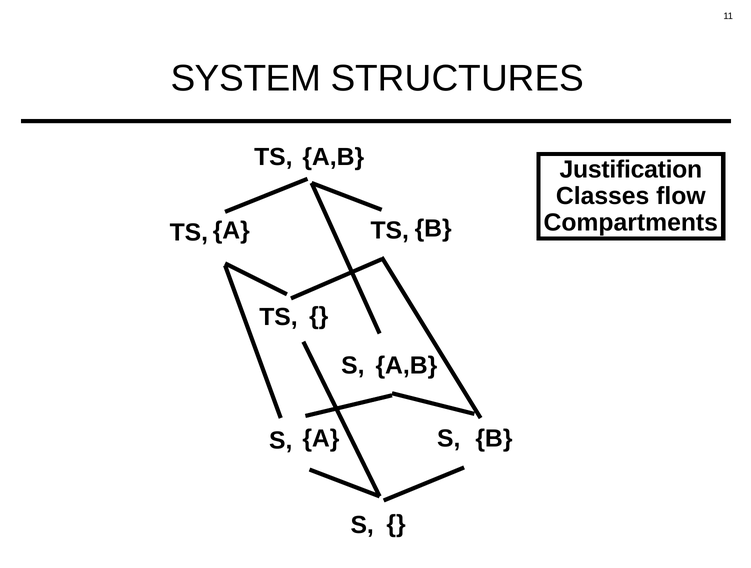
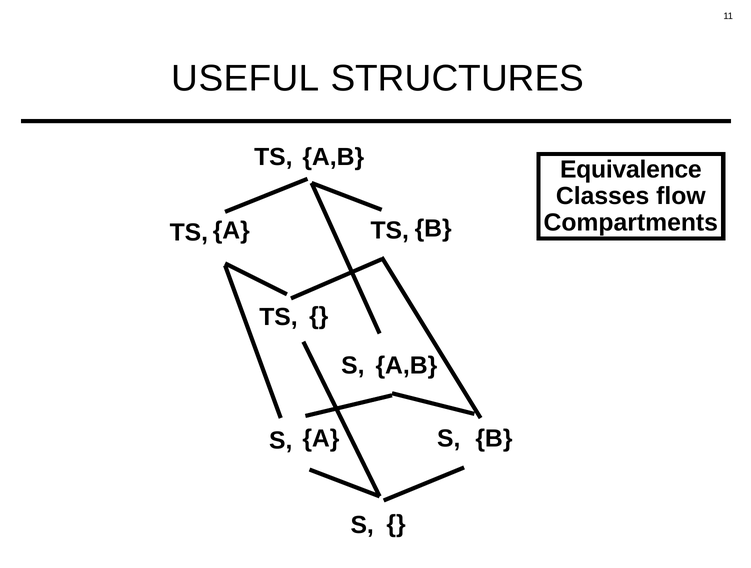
SYSTEM: SYSTEM -> USEFUL
Justification: Justification -> Equivalence
